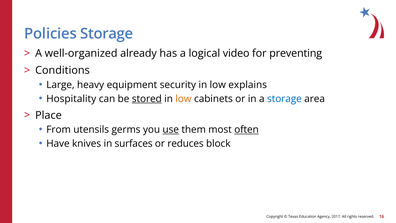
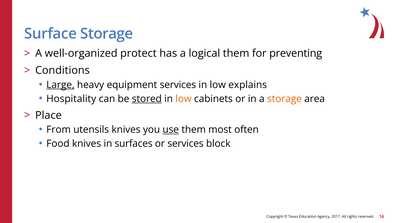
Policies: Policies -> Surface
already: already -> protect
logical video: video -> them
Large underline: none -> present
equipment security: security -> services
storage at (284, 99) colour: blue -> orange
utensils germs: germs -> knives
often underline: present -> none
Have: Have -> Food
or reduces: reduces -> services
